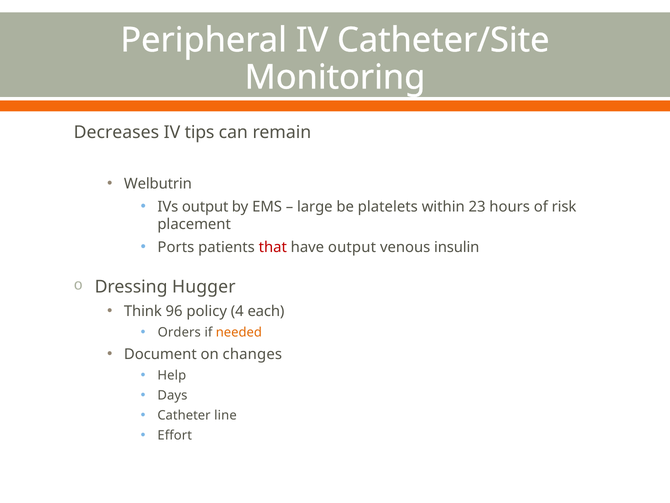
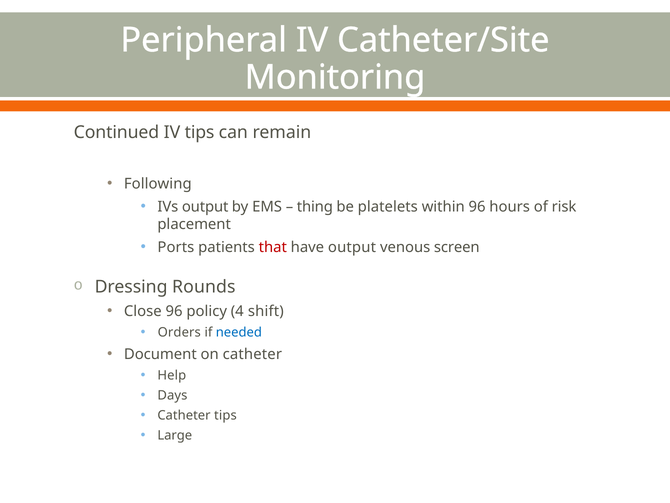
Decreases: Decreases -> Continued
Welbutrin: Welbutrin -> Following
large: large -> thing
within 23: 23 -> 96
insulin: insulin -> screen
Hugger: Hugger -> Rounds
Think: Think -> Close
each: each -> shift
needed colour: orange -> blue
on changes: changes -> catheter
Catheter line: line -> tips
Effort: Effort -> Large
